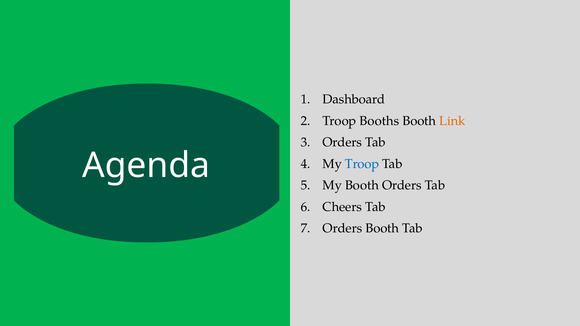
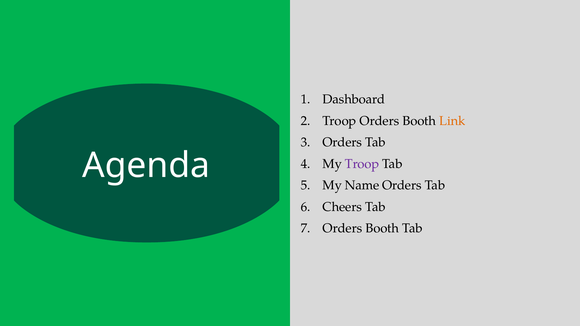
Troop Booths: Booths -> Orders
Troop at (362, 164) colour: blue -> purple
My Booth: Booth -> Name
